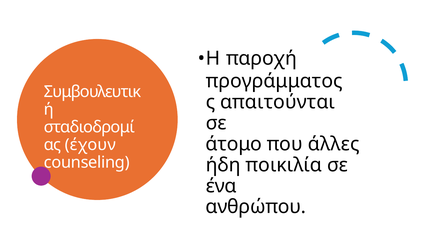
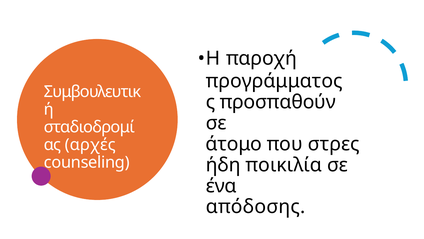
απαιτούνται: απαιτούνται -> προσπαθούν
άλλες: άλλες -> στρες
έχουν: έχουν -> αρχές
ανθρώπου: ανθρώπου -> απόδοσης
